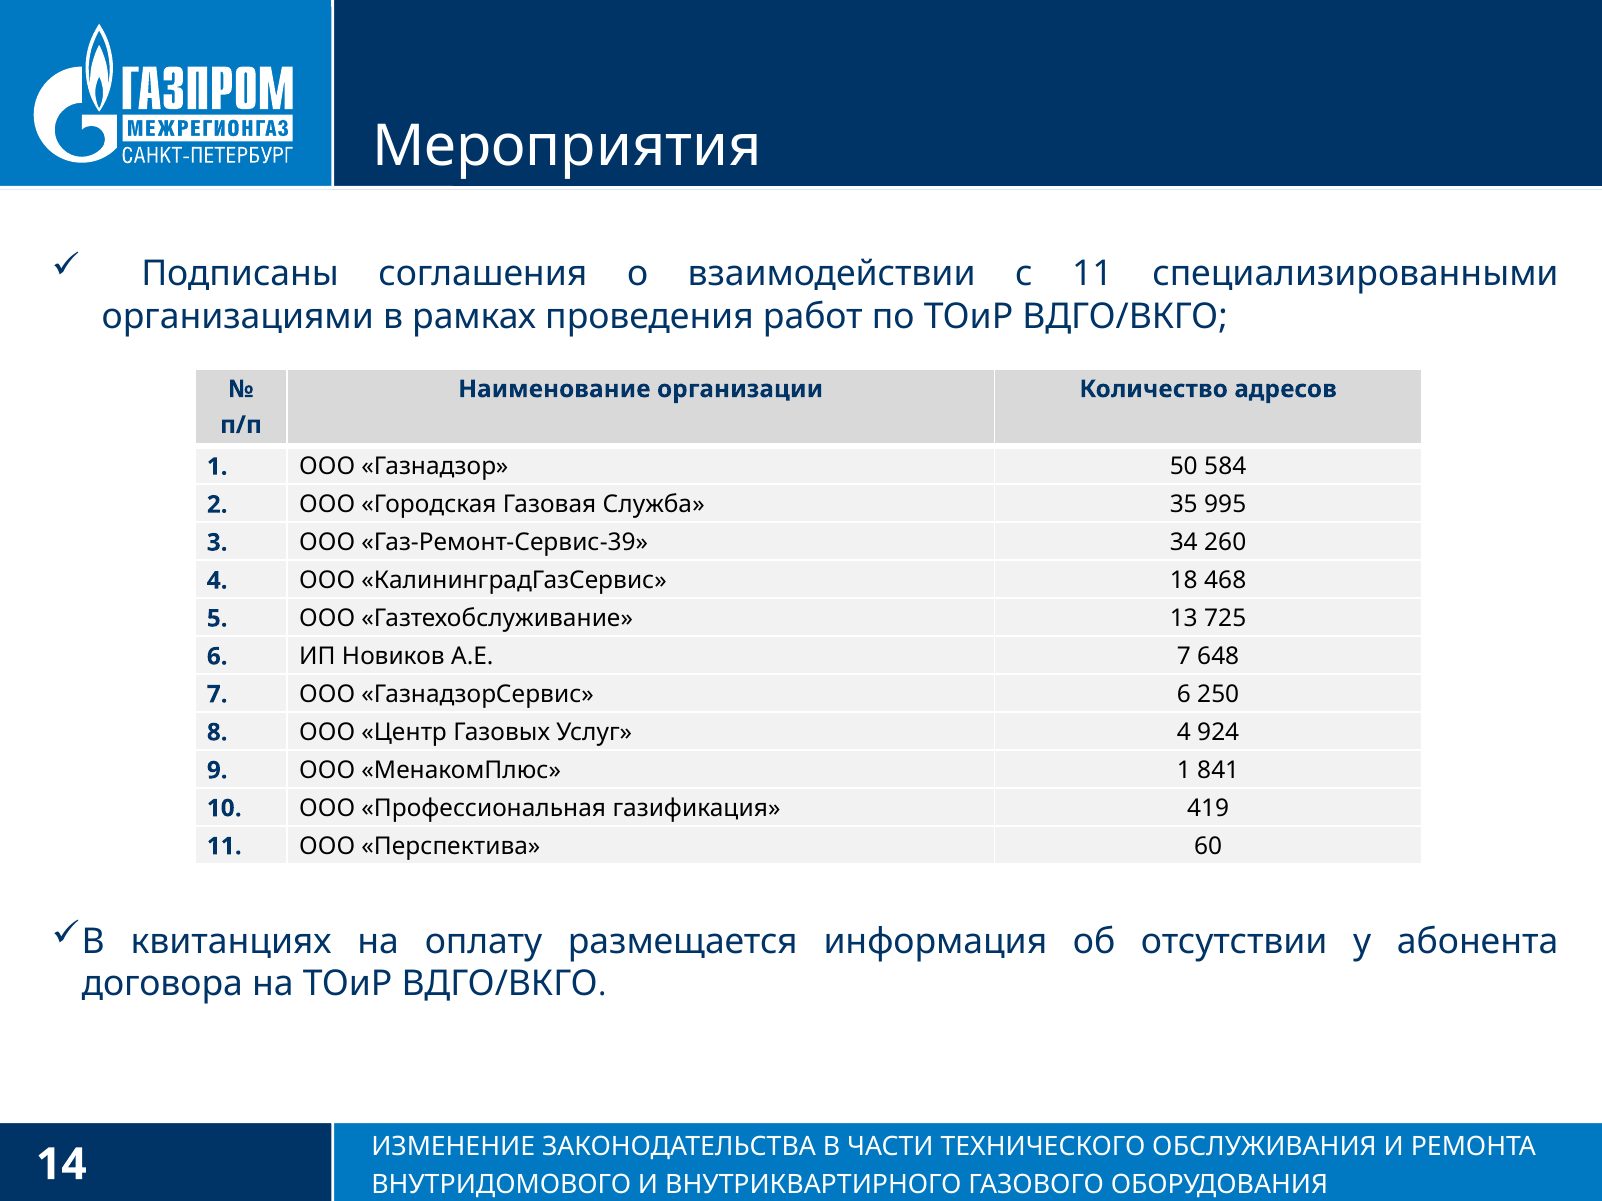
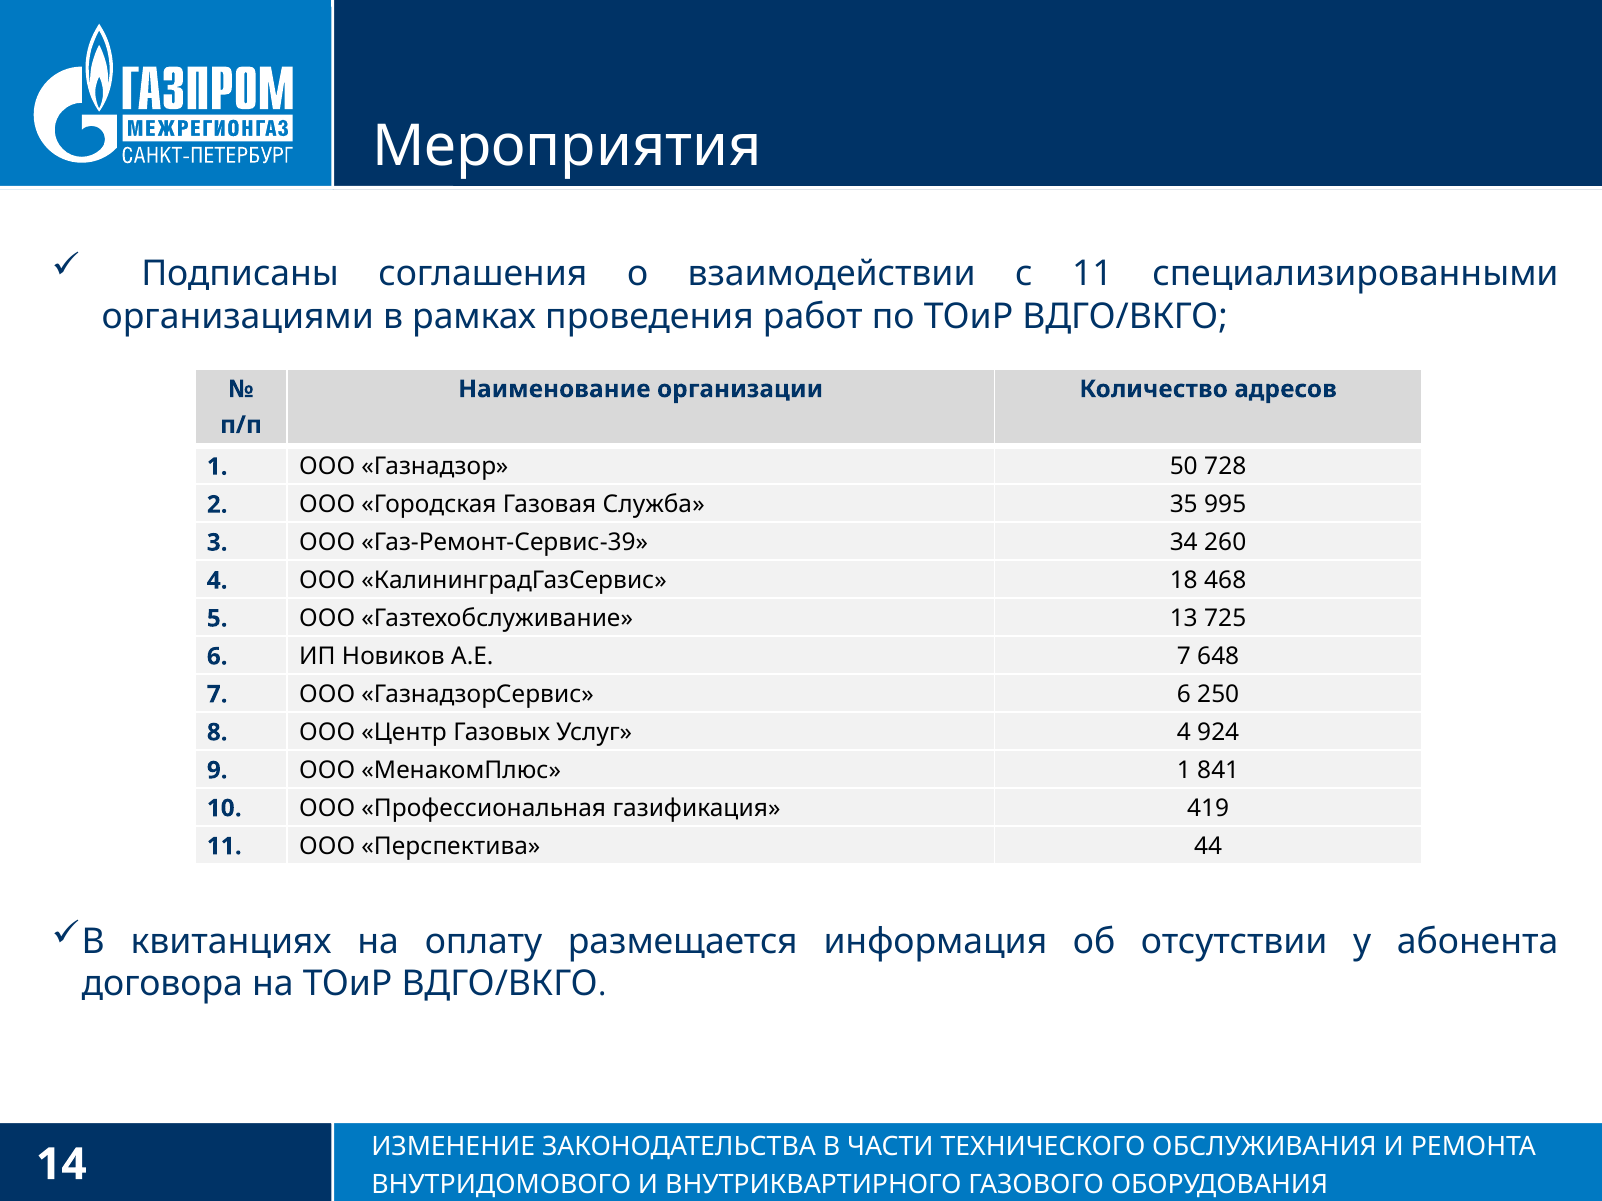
584: 584 -> 728
60: 60 -> 44
